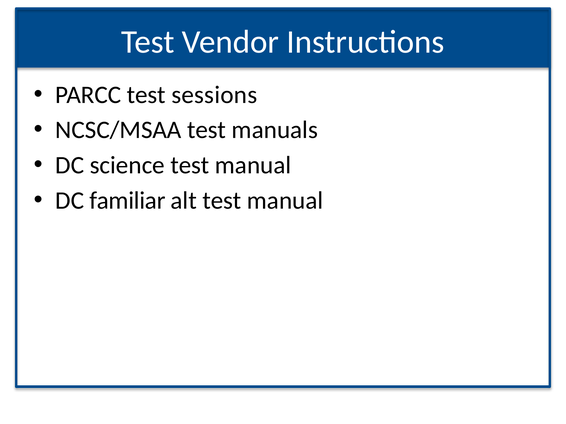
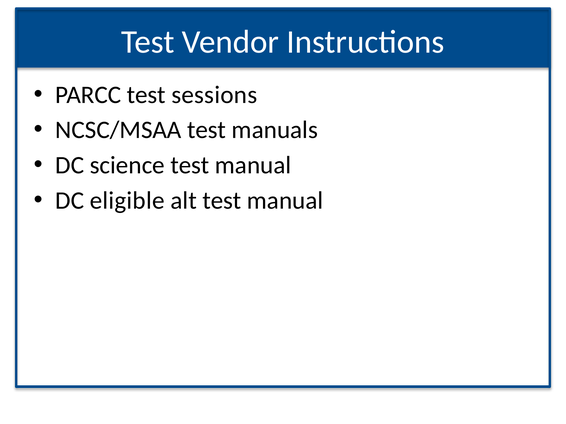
familiar: familiar -> eligible
